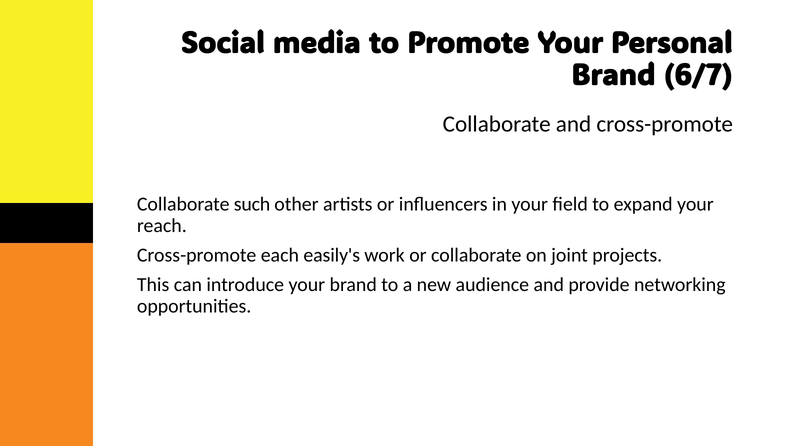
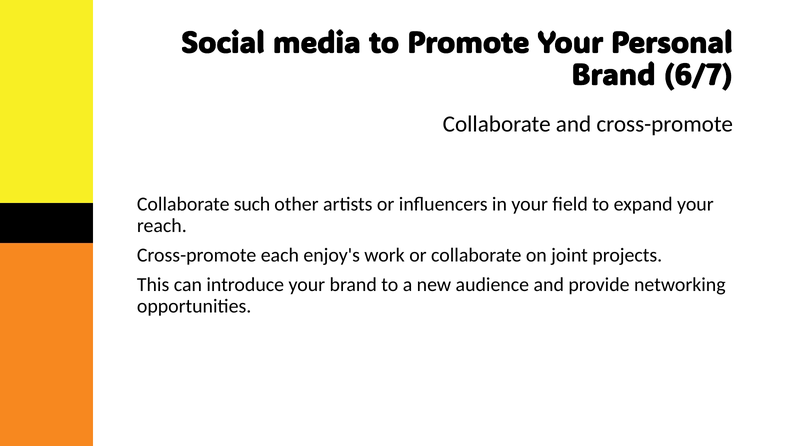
easily's: easily's -> enjoy's
